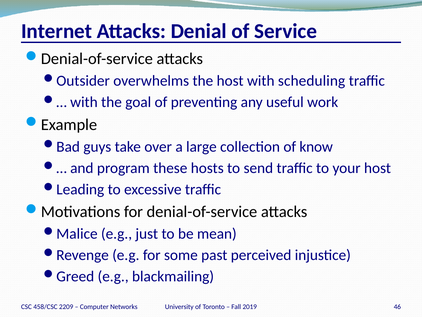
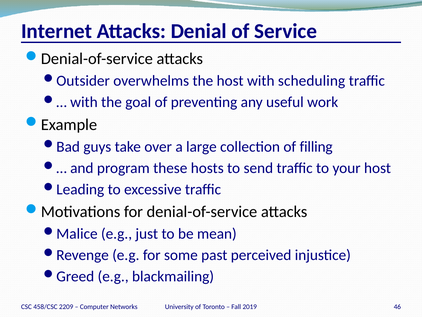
know: know -> filling
